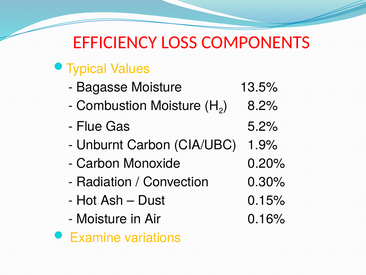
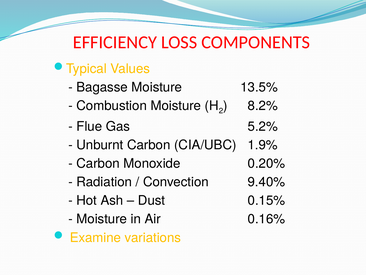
0.30%: 0.30% -> 9.40%
